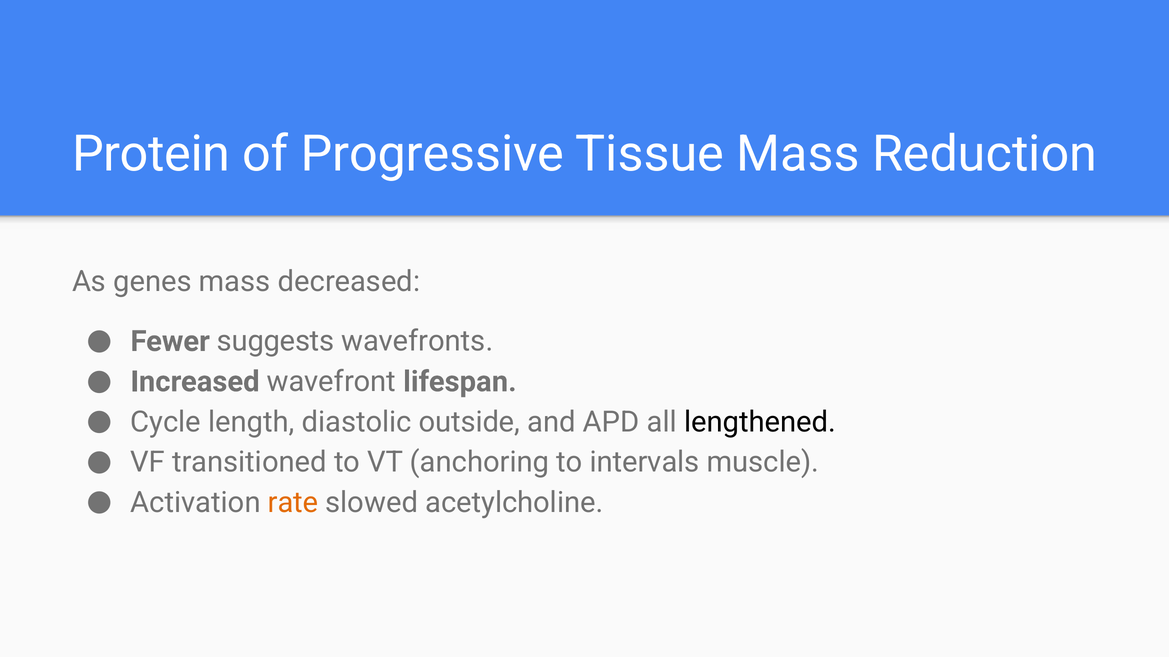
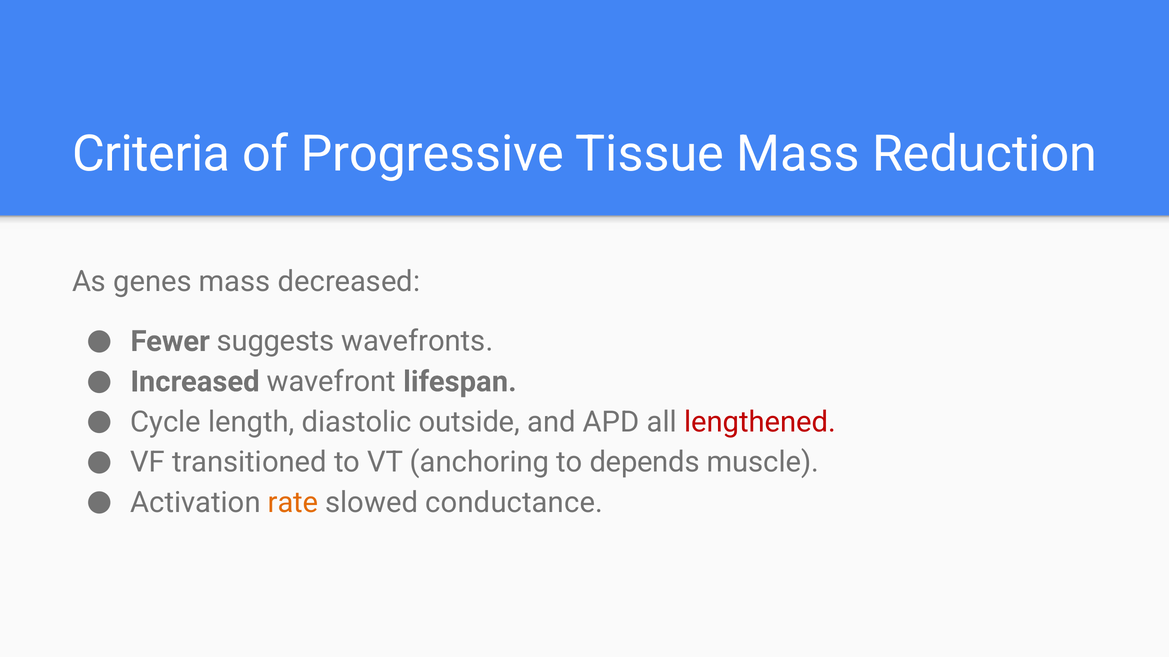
Protein: Protein -> Criteria
lengthened colour: black -> red
intervals: intervals -> depends
acetylcholine: acetylcholine -> conductance
